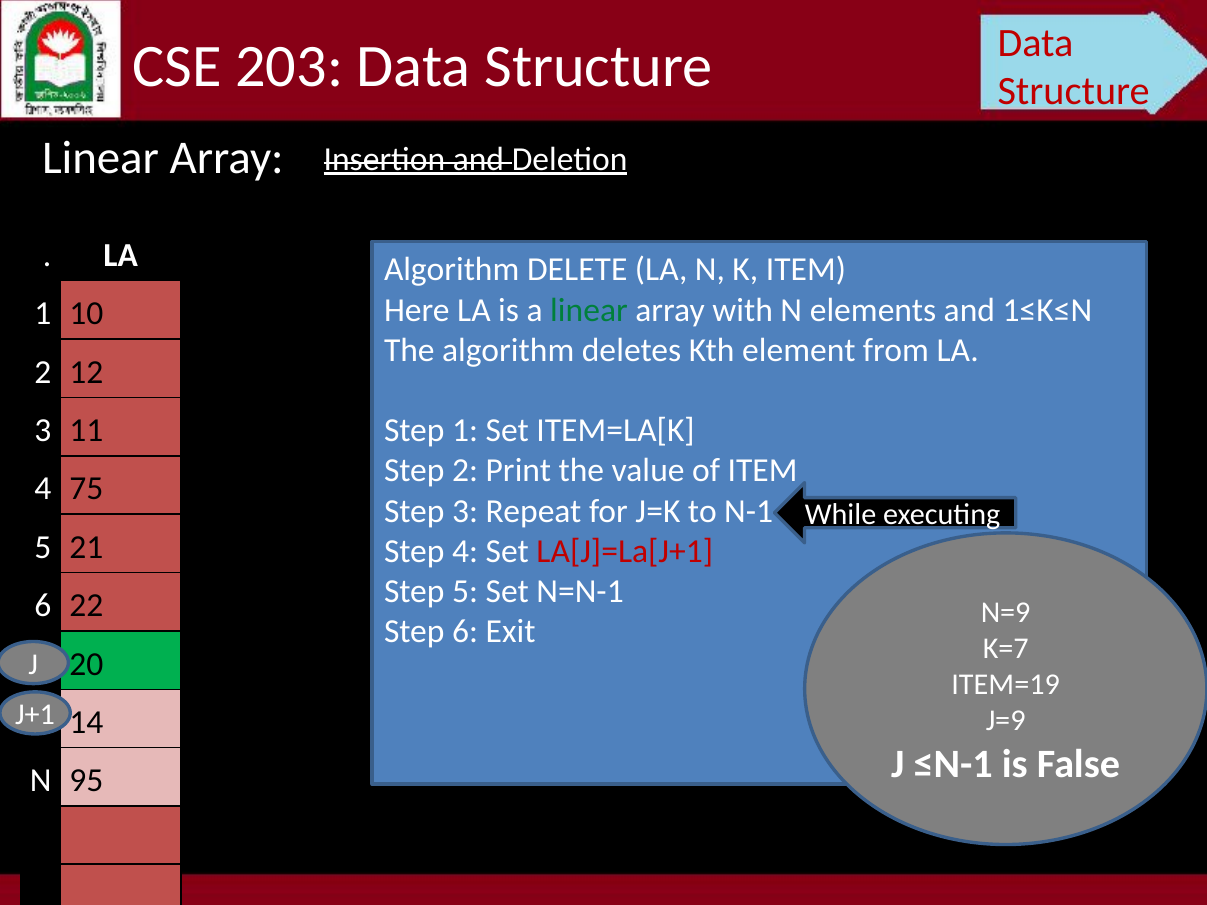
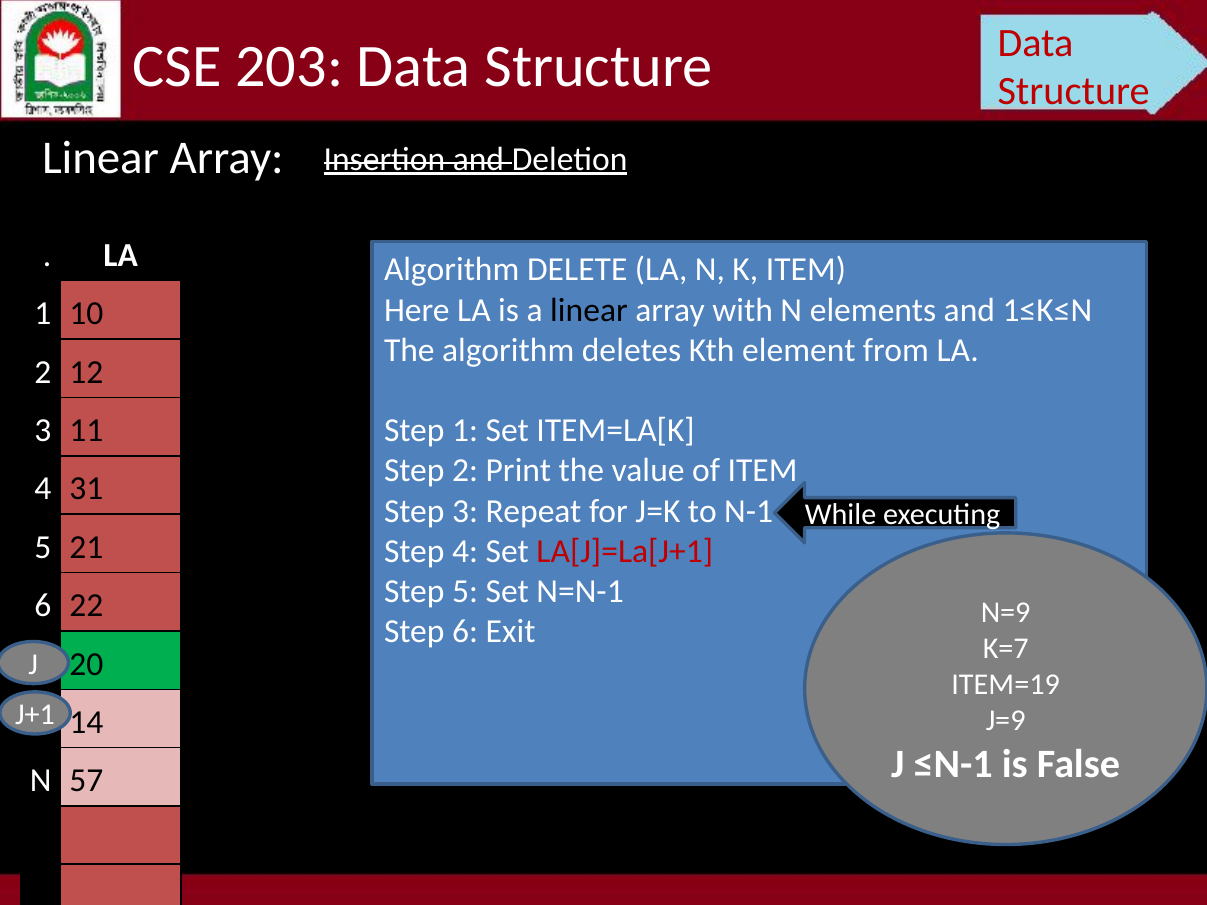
linear at (589, 310) colour: green -> black
75: 75 -> 31
95: 95 -> 57
